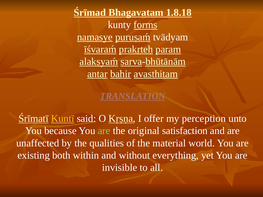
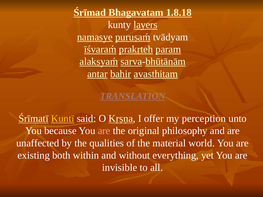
forms: forms -> layers
are at (104, 131) colour: light green -> pink
satisfaction: satisfaction -> philosophy
